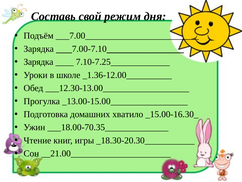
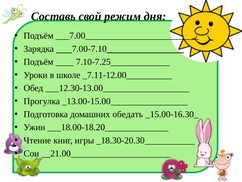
Зарядка at (38, 62): Зарядка -> Подъём
_1.36-12.00__________: _1.36-12.00__________ -> _7.11-12.00__________
хватило: хватило -> обедать
___18.00-70.35______________: ___18.00-70.35______________ -> ___18.00-18.20______________
